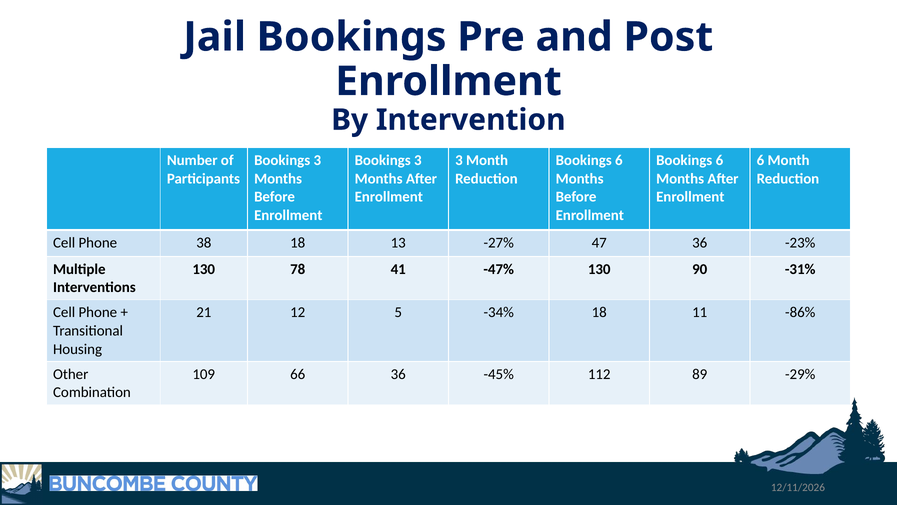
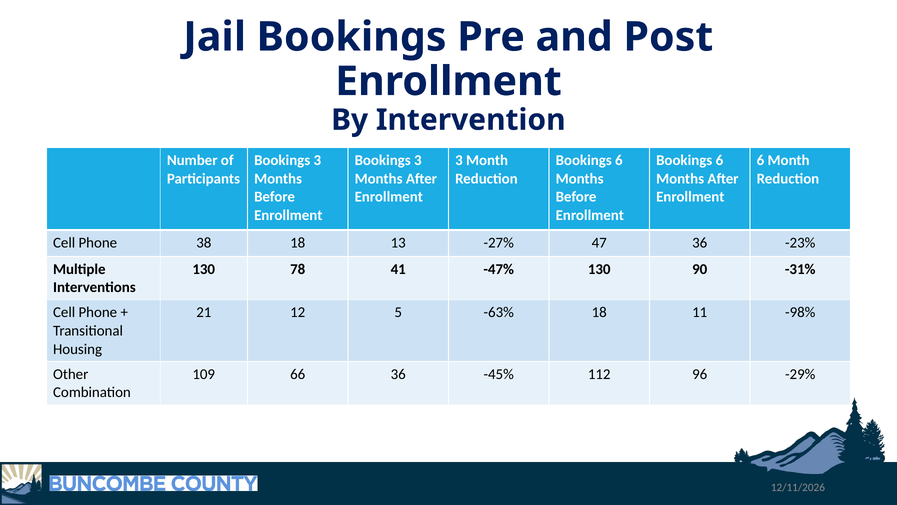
-34%: -34% -> -63%
-86%: -86% -> -98%
89: 89 -> 96
